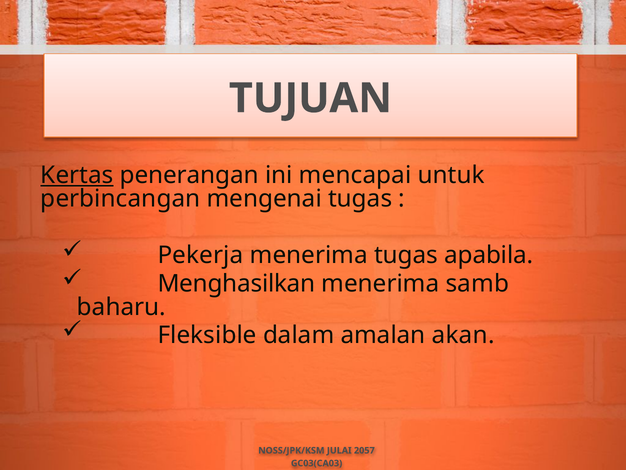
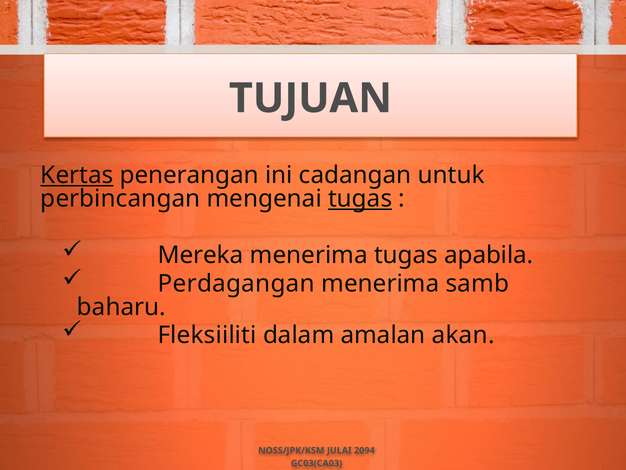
mencapai: mencapai -> cadangan
tugas at (360, 199) underline: none -> present
Pekerja: Pekerja -> Mereka
Menghasilkan: Menghasilkan -> Perdagangan
Fleksible: Fleksible -> Fleksiiliti
2057: 2057 -> 2094
